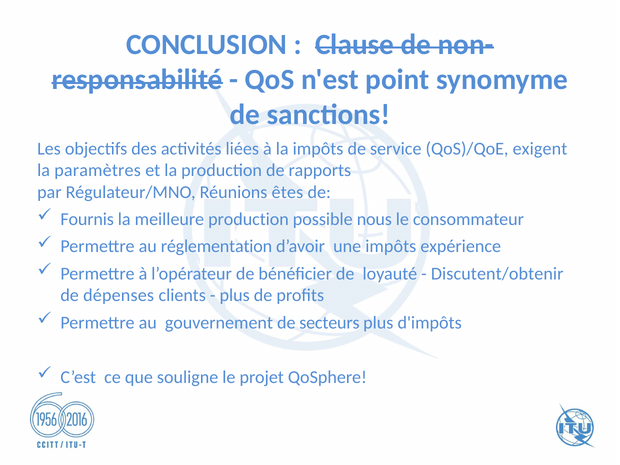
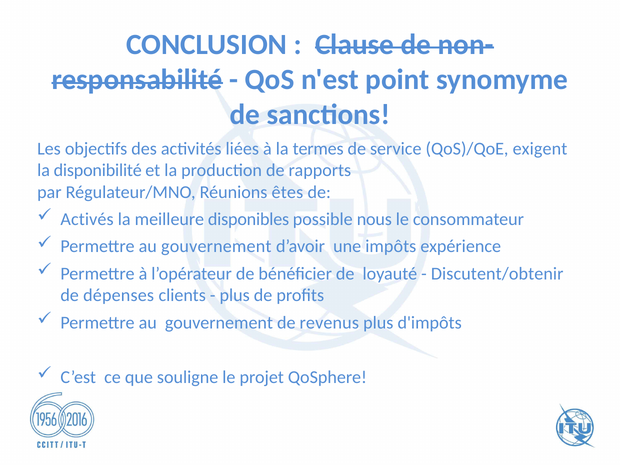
la impôts: impôts -> termes
paramètres: paramètres -> disponibilité
Fournis: Fournis -> Activés
meilleure production: production -> disponibles
réglementation at (216, 247): réglementation -> gouvernement
secteurs: secteurs -> revenus
